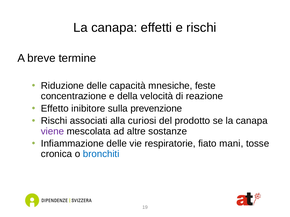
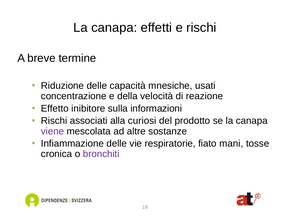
feste: feste -> usati
prevenzione: prevenzione -> informazioni
bronchiti colour: blue -> purple
